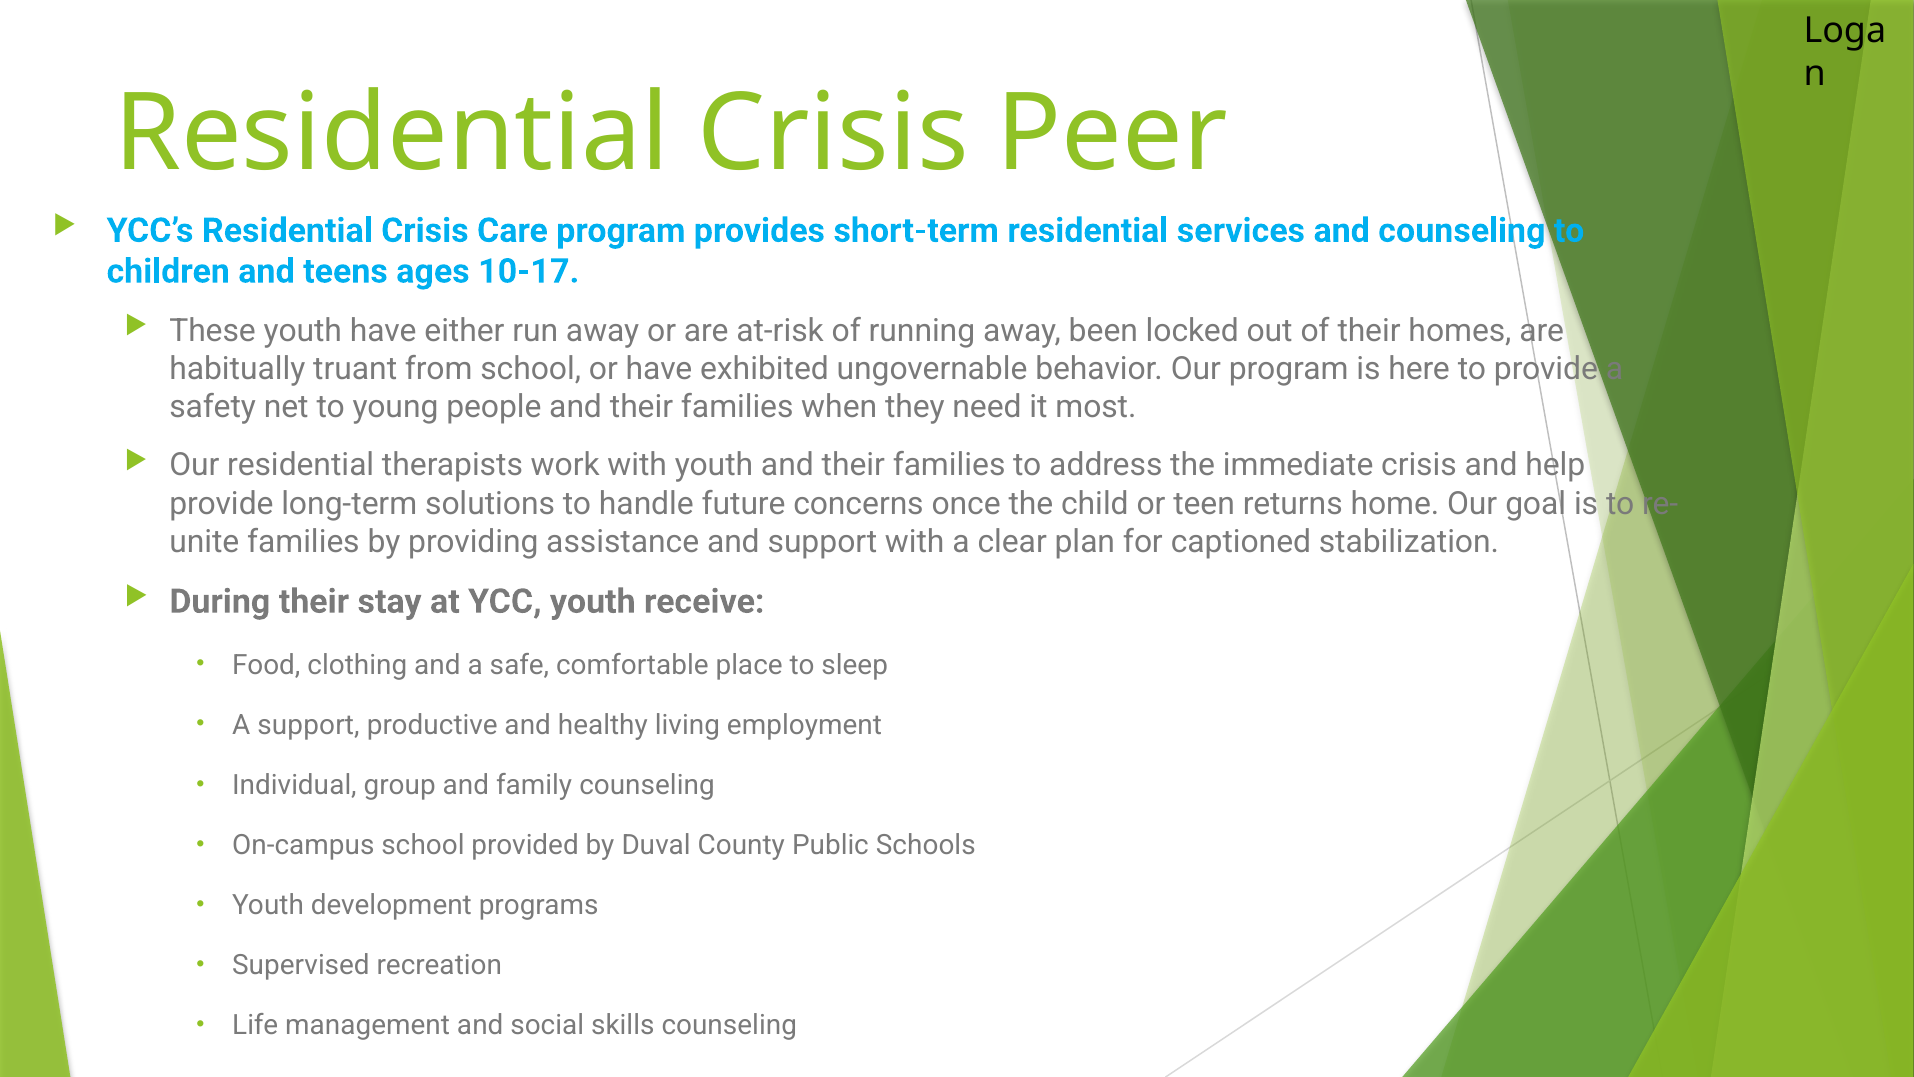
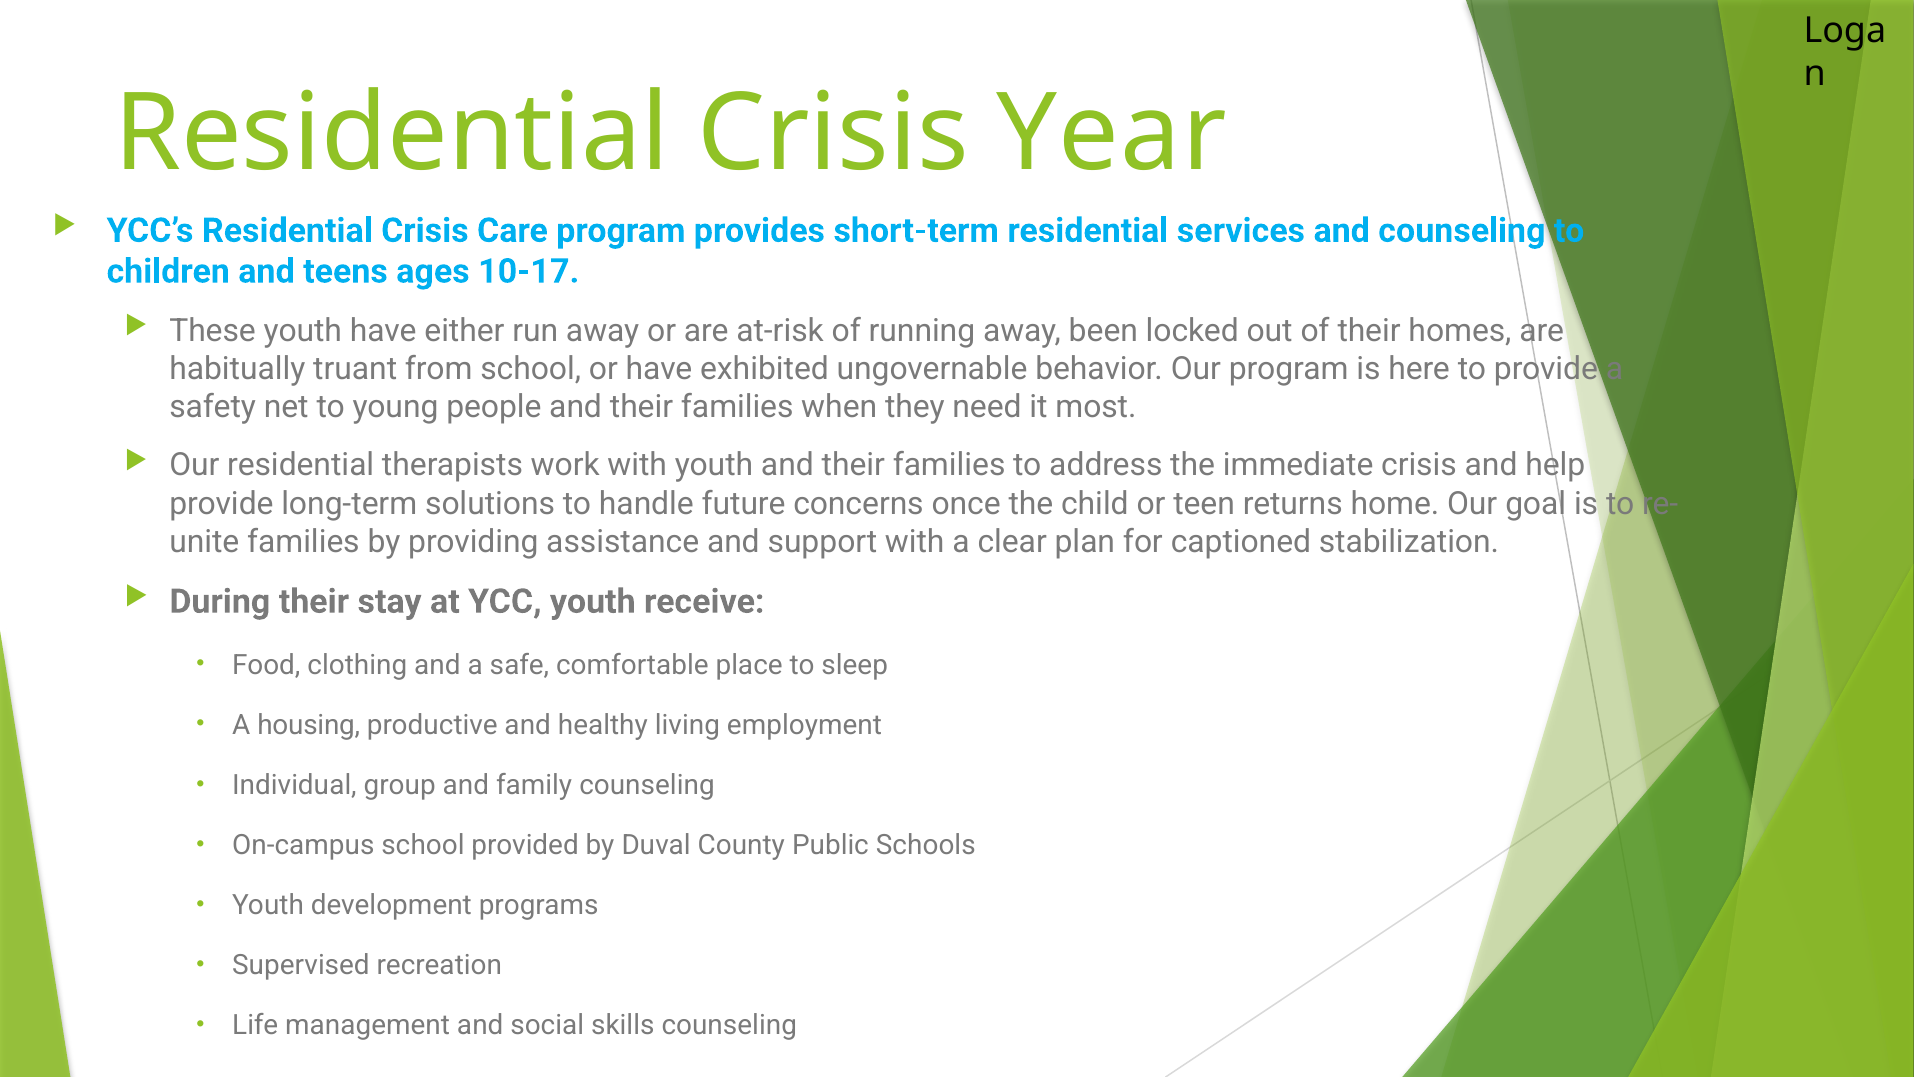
Peer: Peer -> Year
A support: support -> housing
